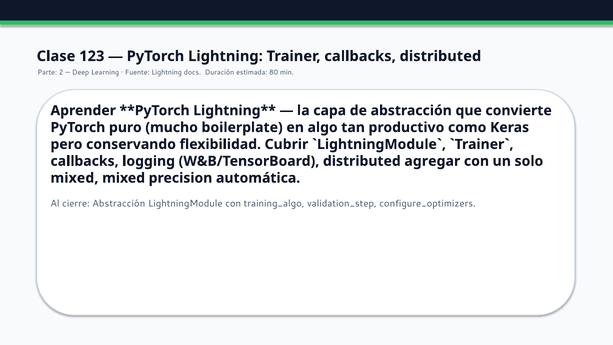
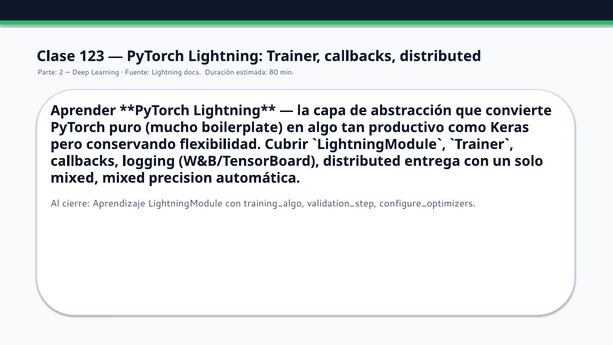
agregar: agregar -> entrega
cierre Abstracción: Abstracción -> Aprendizaje
